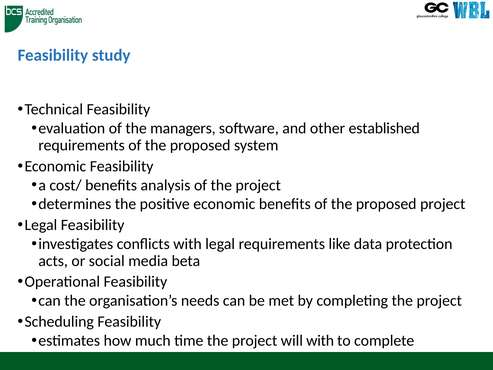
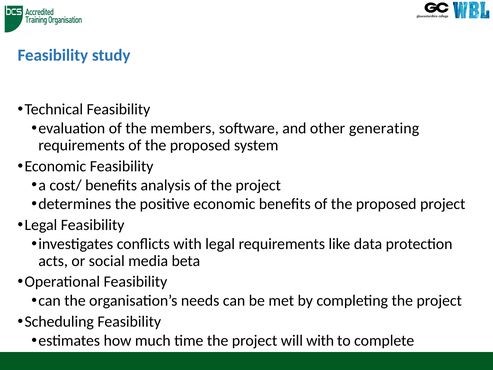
managers: managers -> members
established: established -> generating
